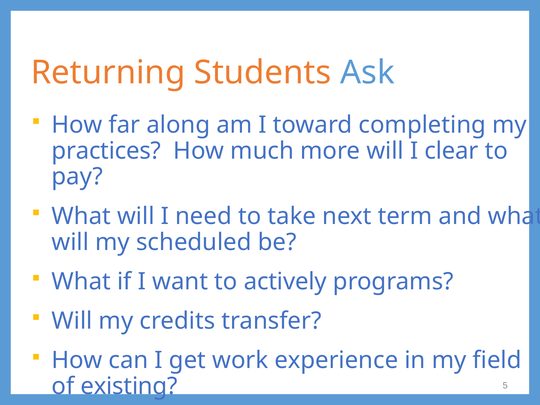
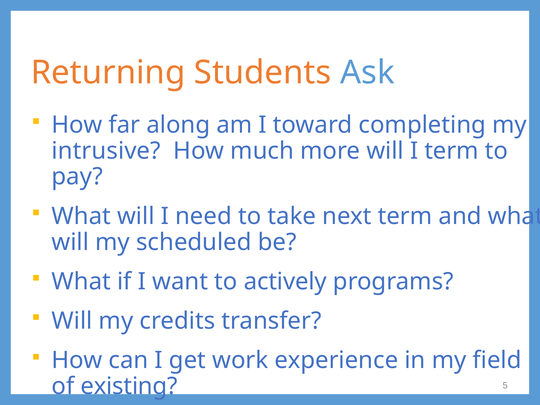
practices: practices -> intrusive
I clear: clear -> term
